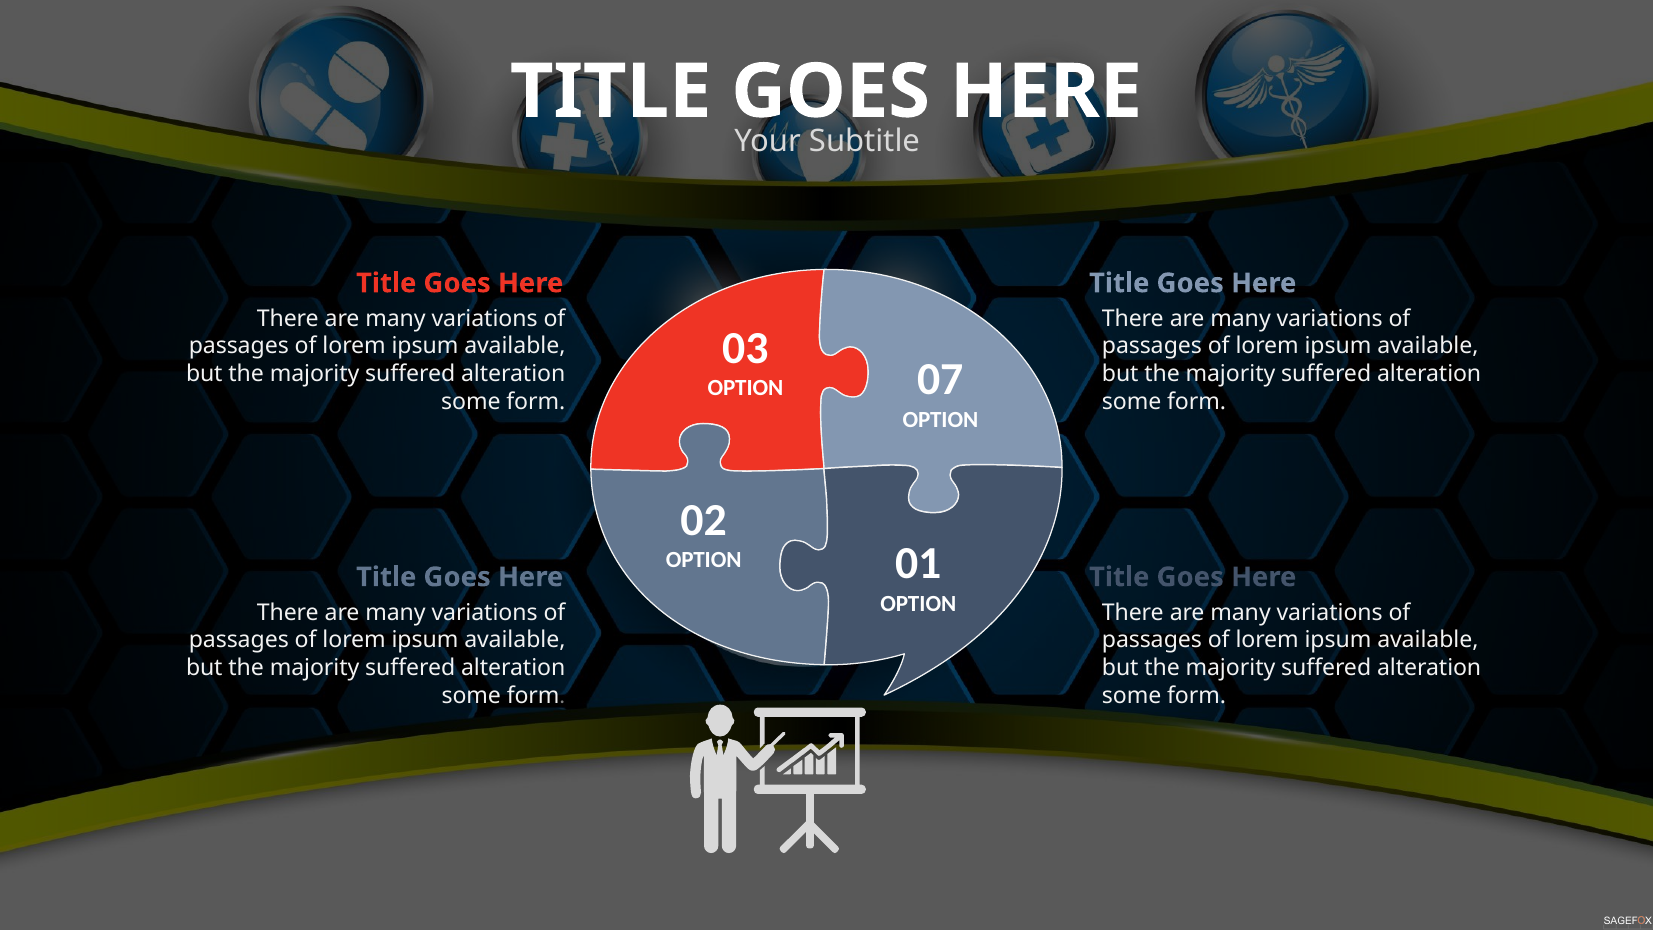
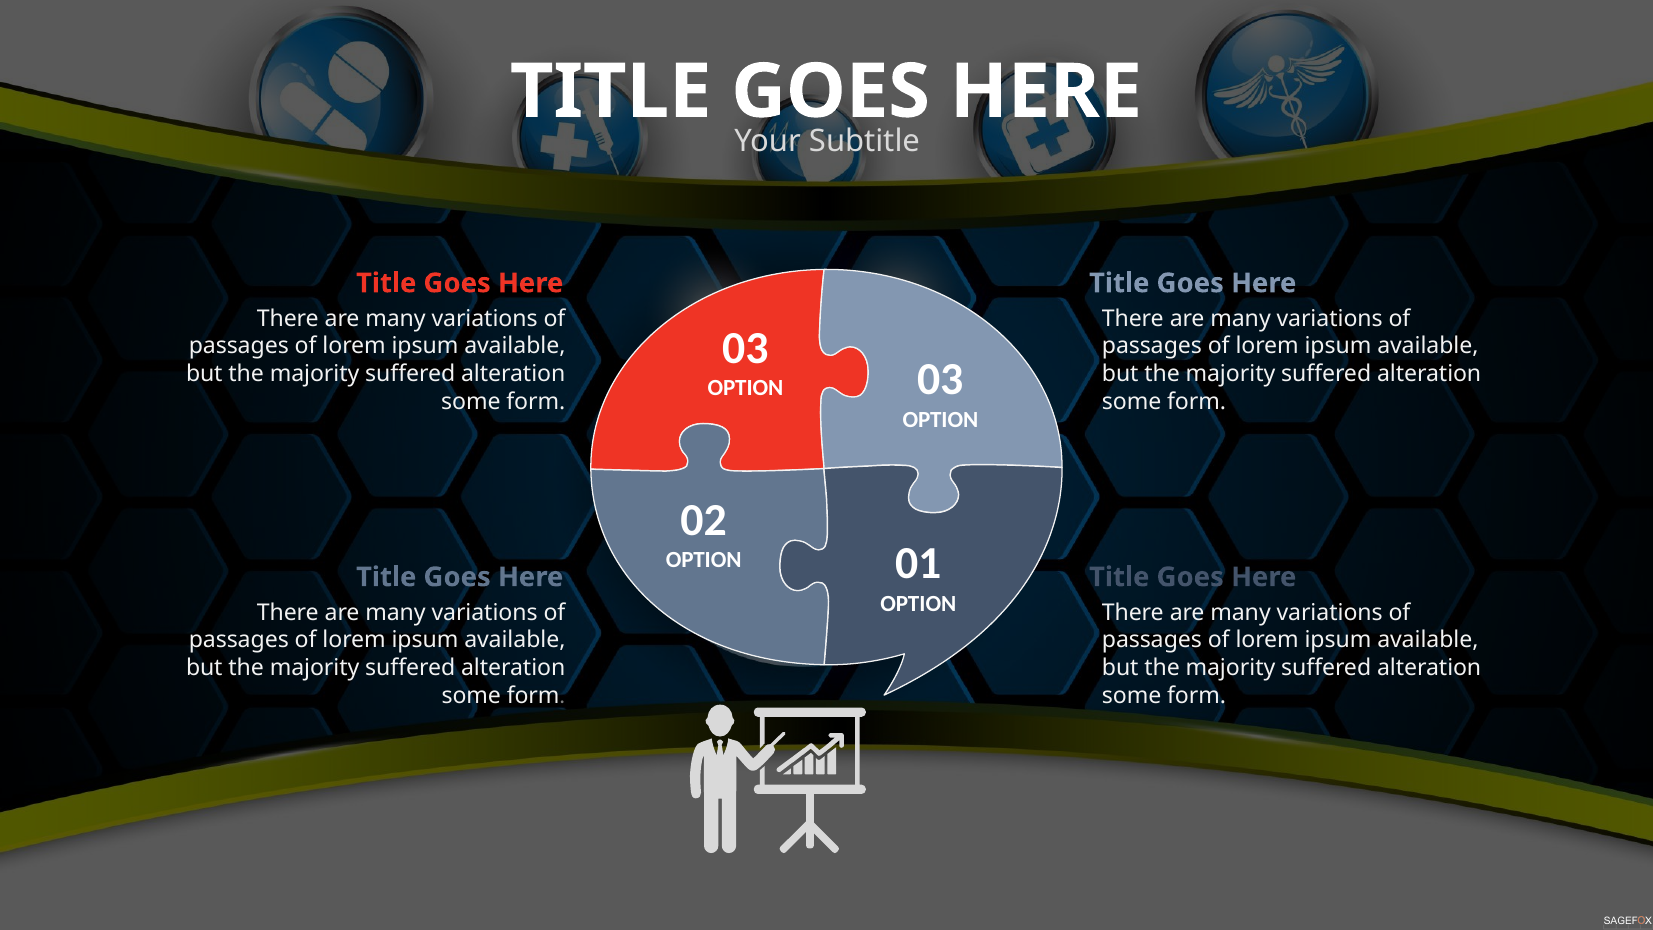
07 at (940, 380): 07 -> 03
